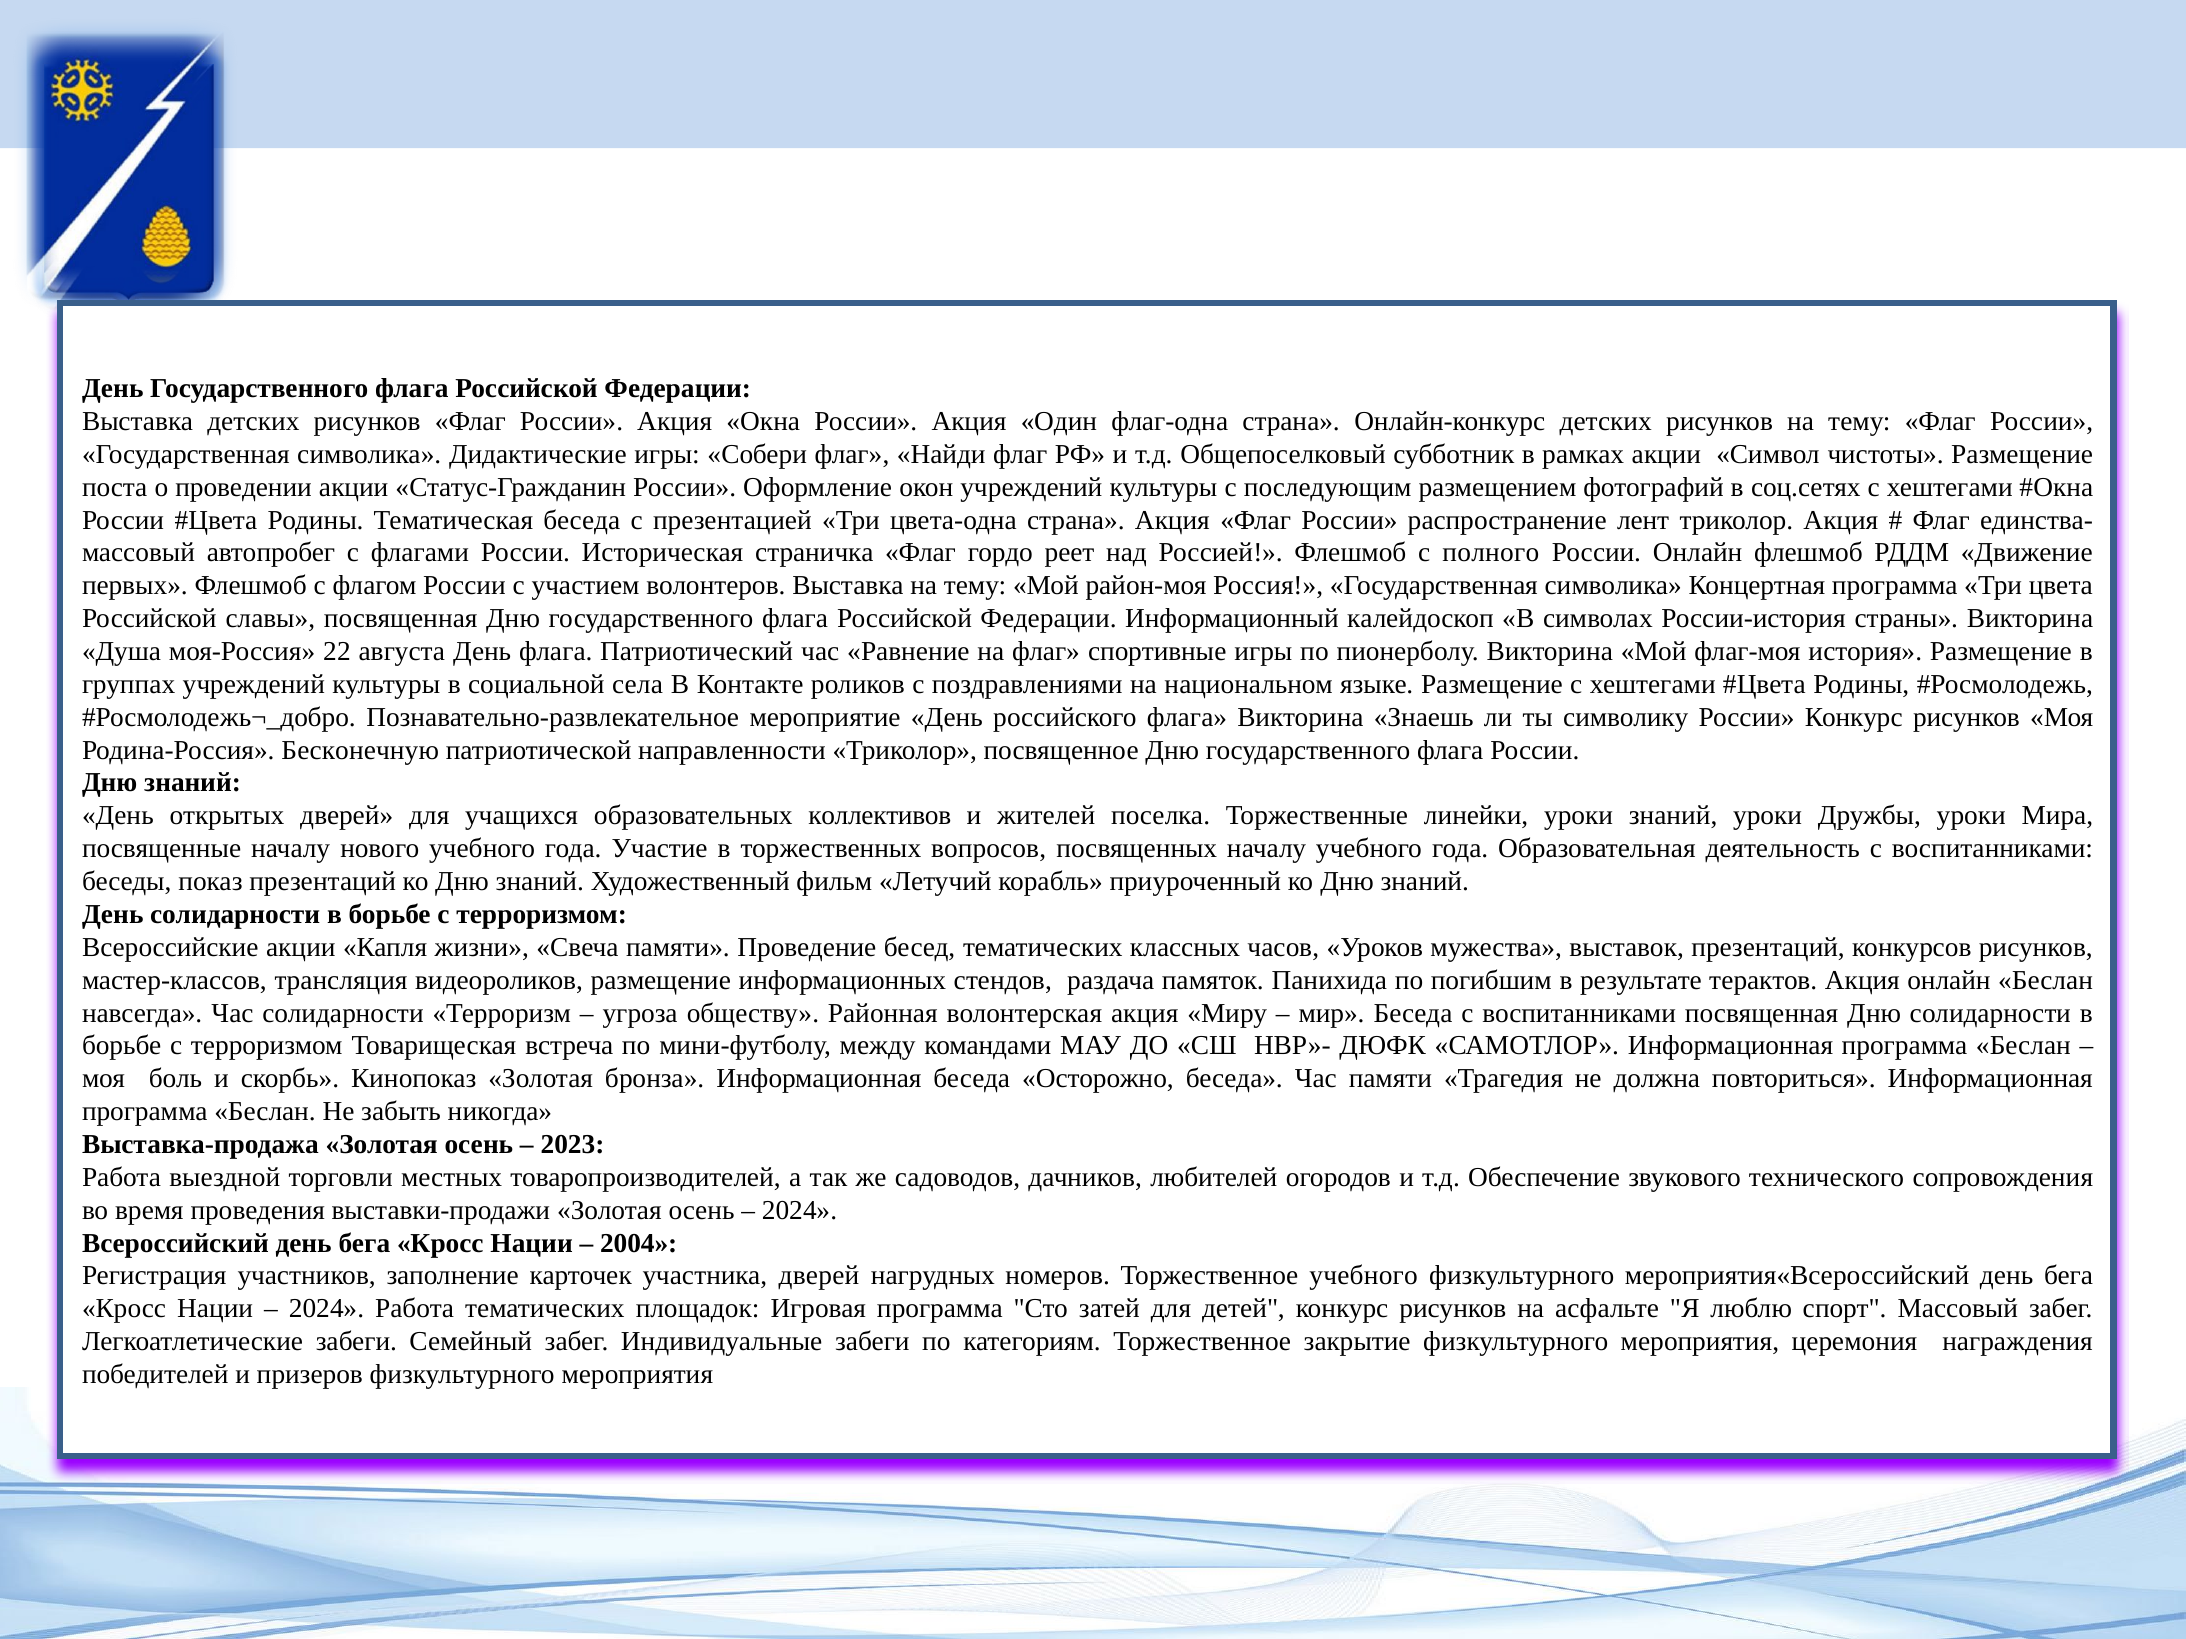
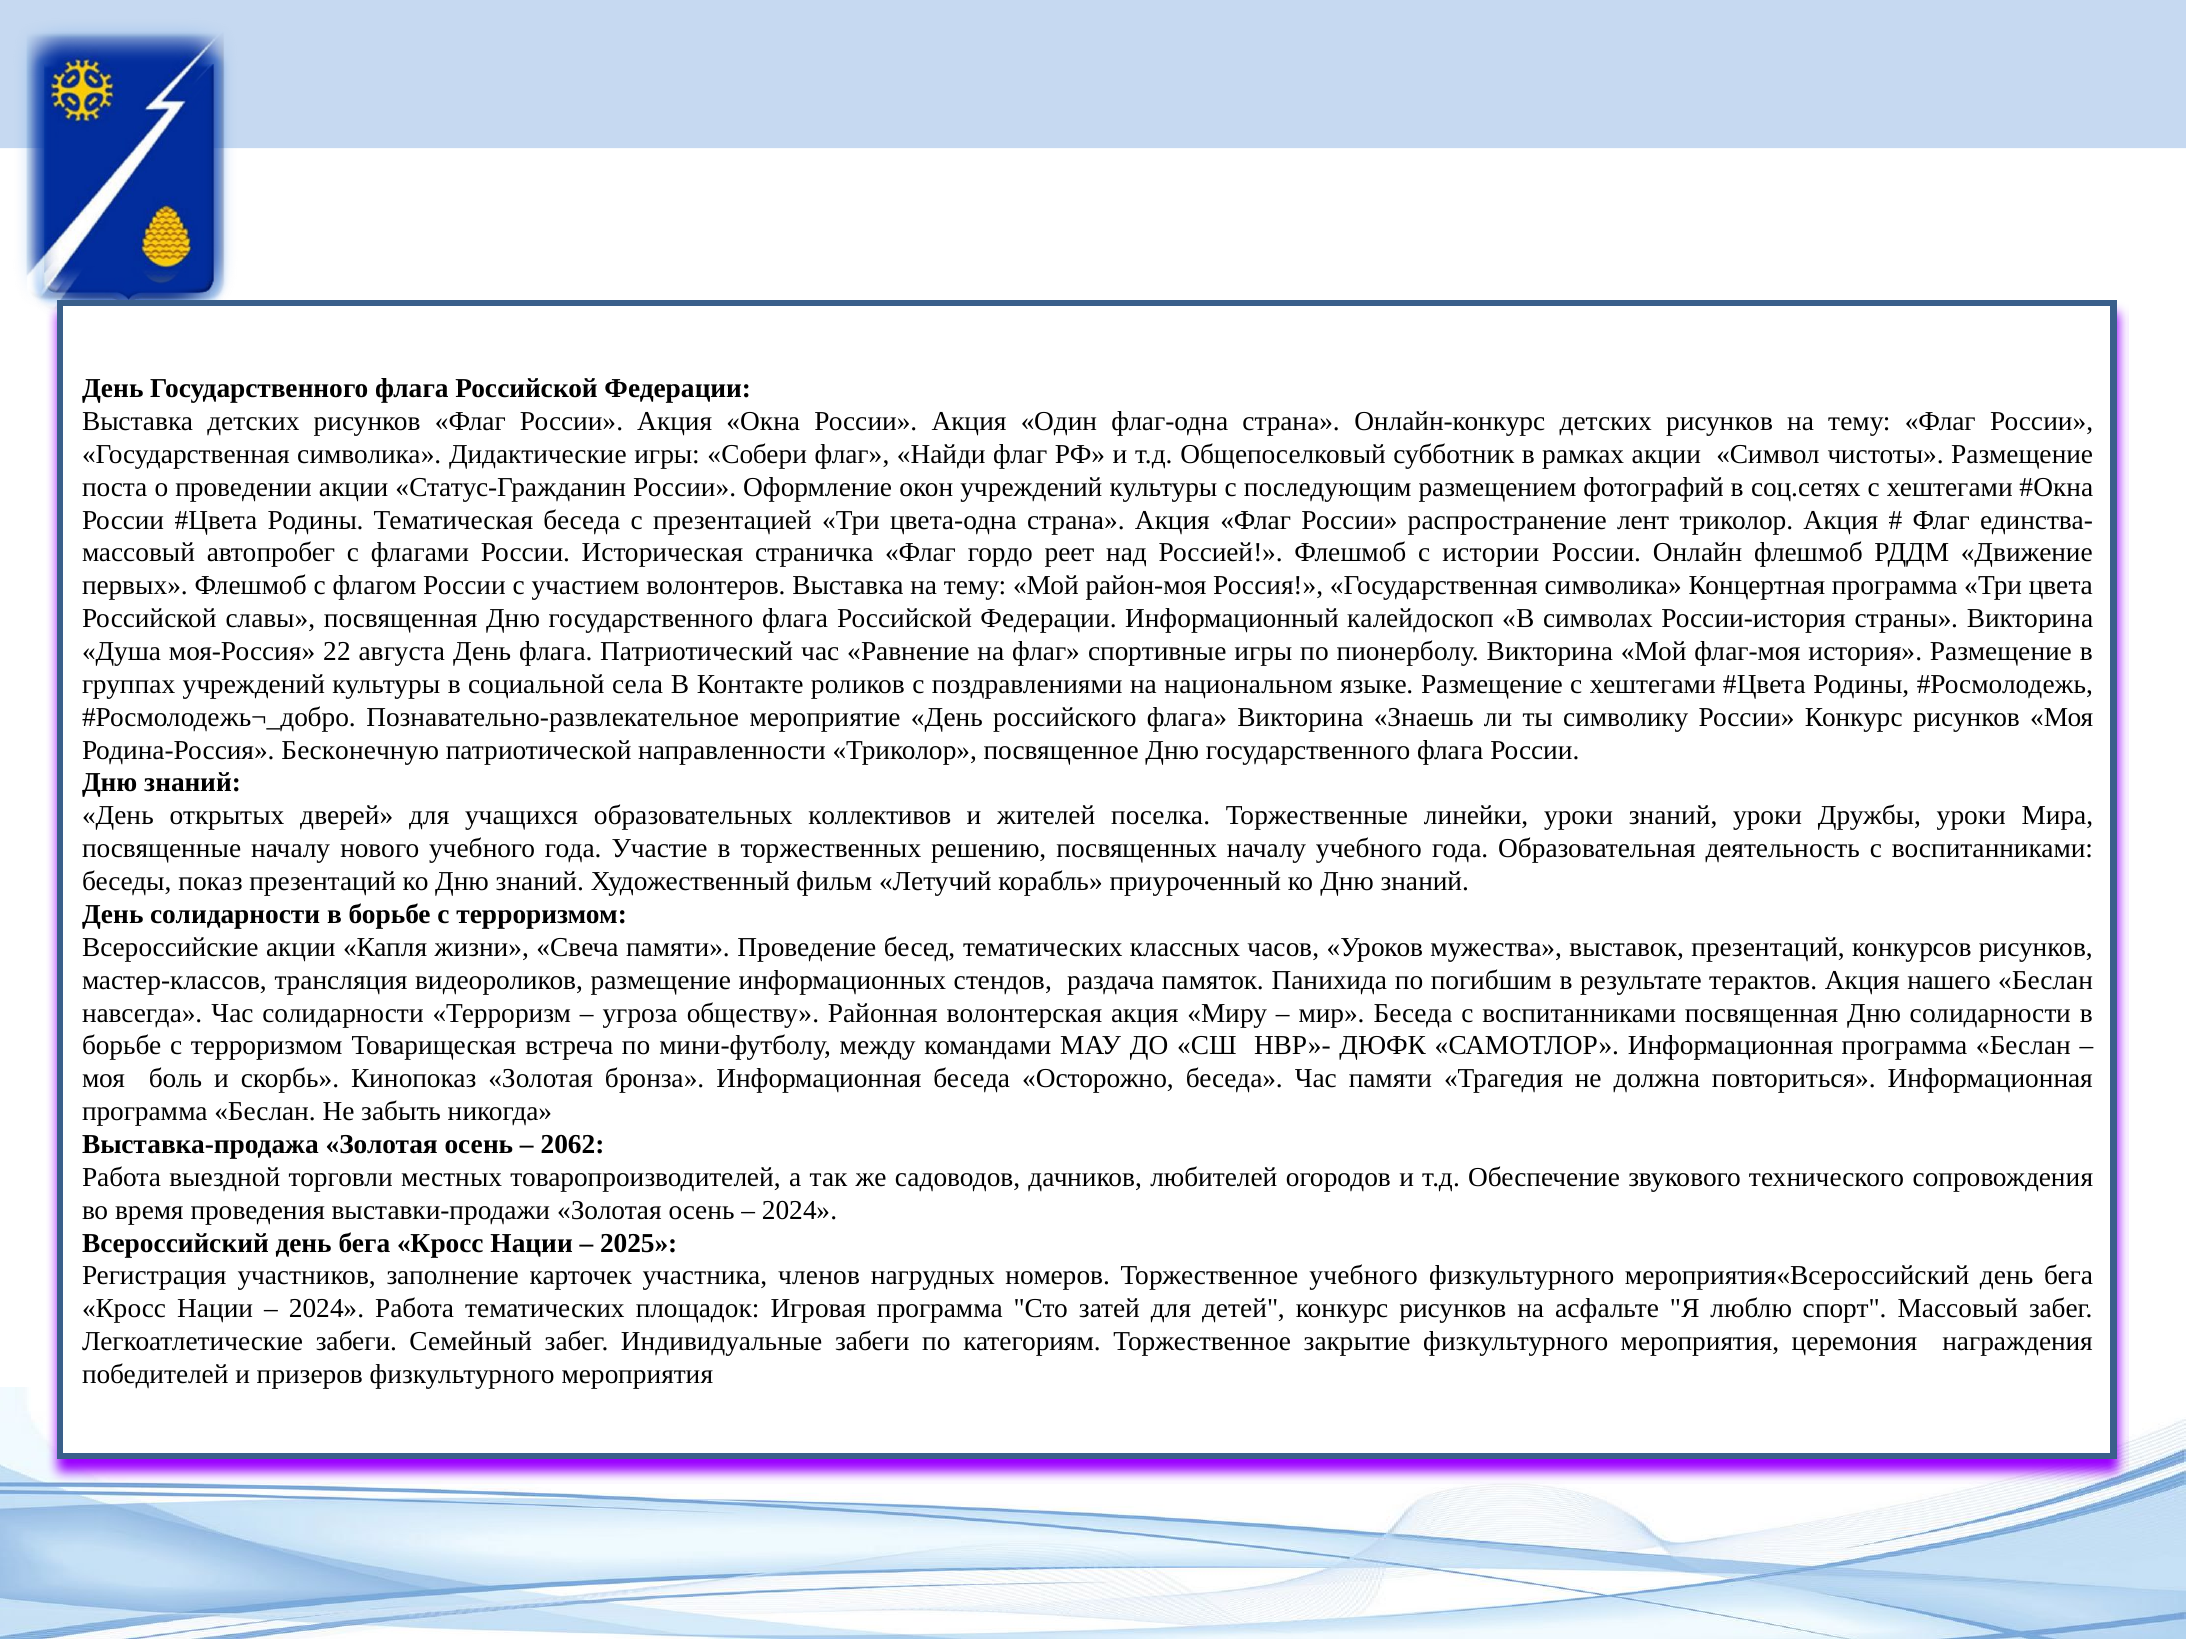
полного: полного -> истории
вопросов: вопросов -> решению
Акция онлайн: онлайн -> нашего
2023: 2023 -> 2062
2004: 2004 -> 2025
участника дверей: дверей -> членов
